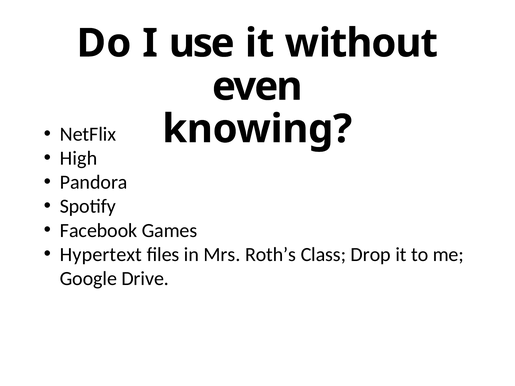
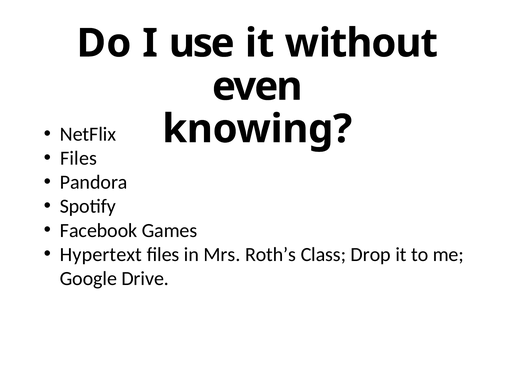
High at (79, 158): High -> Files
